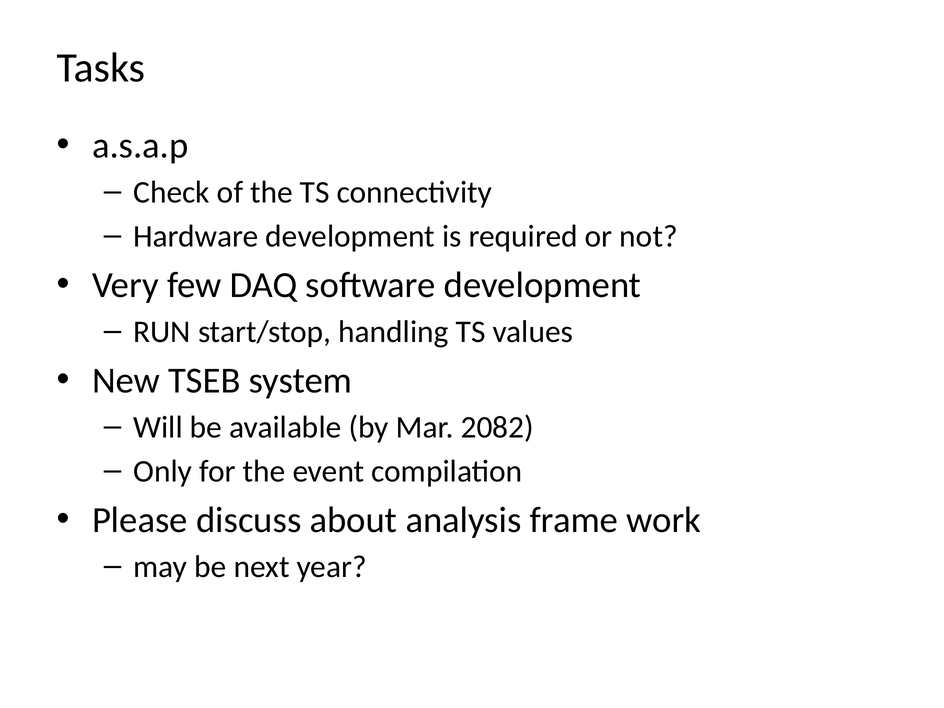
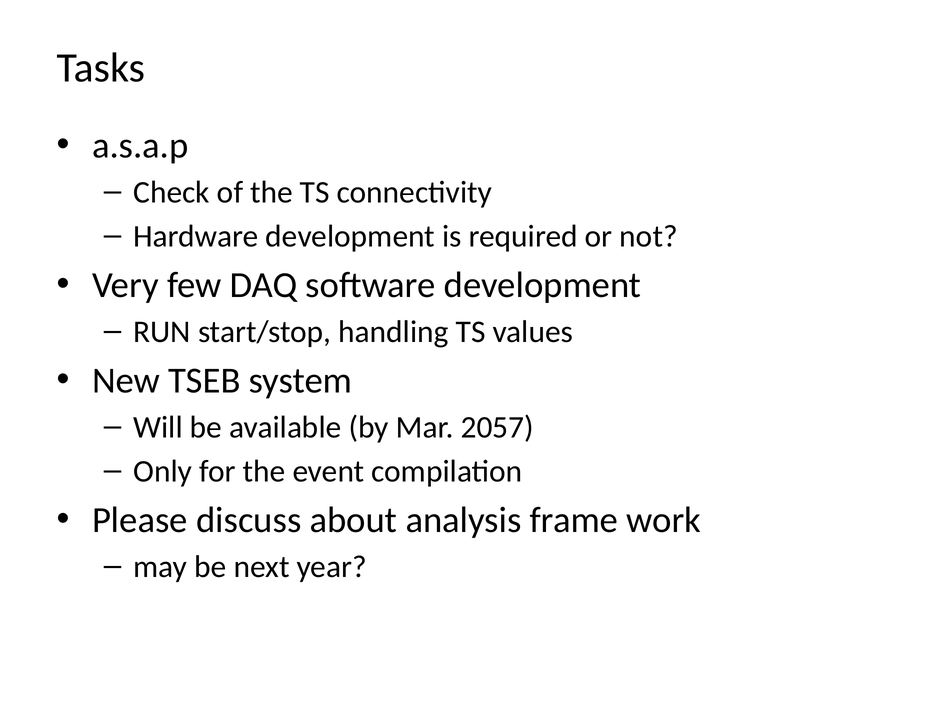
2082: 2082 -> 2057
